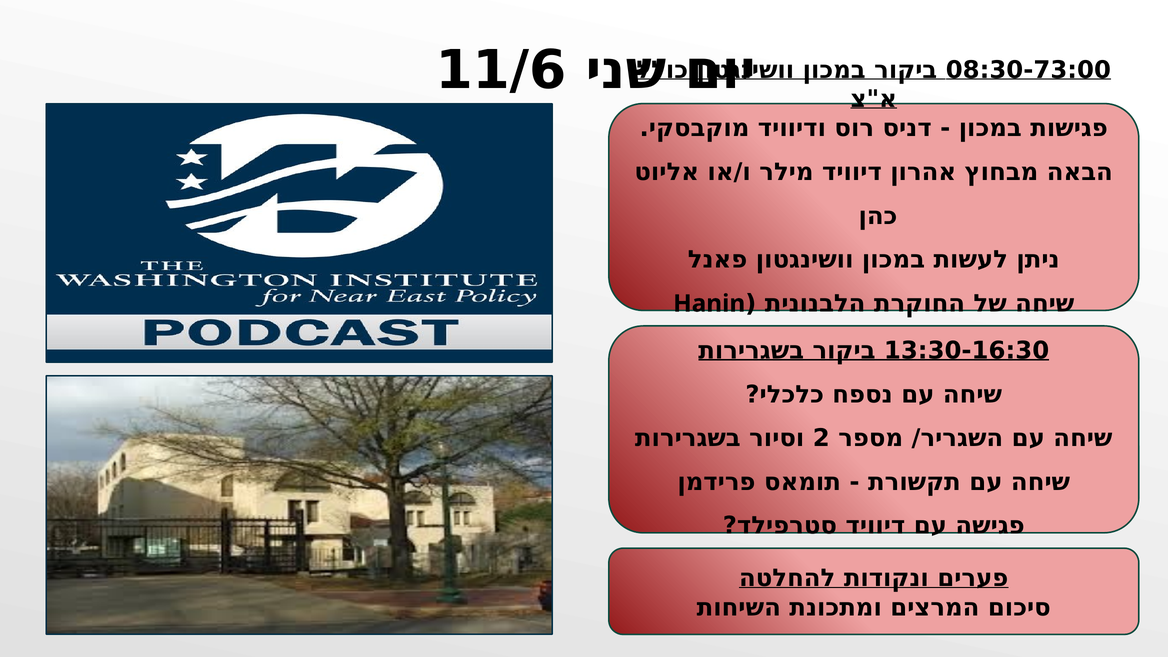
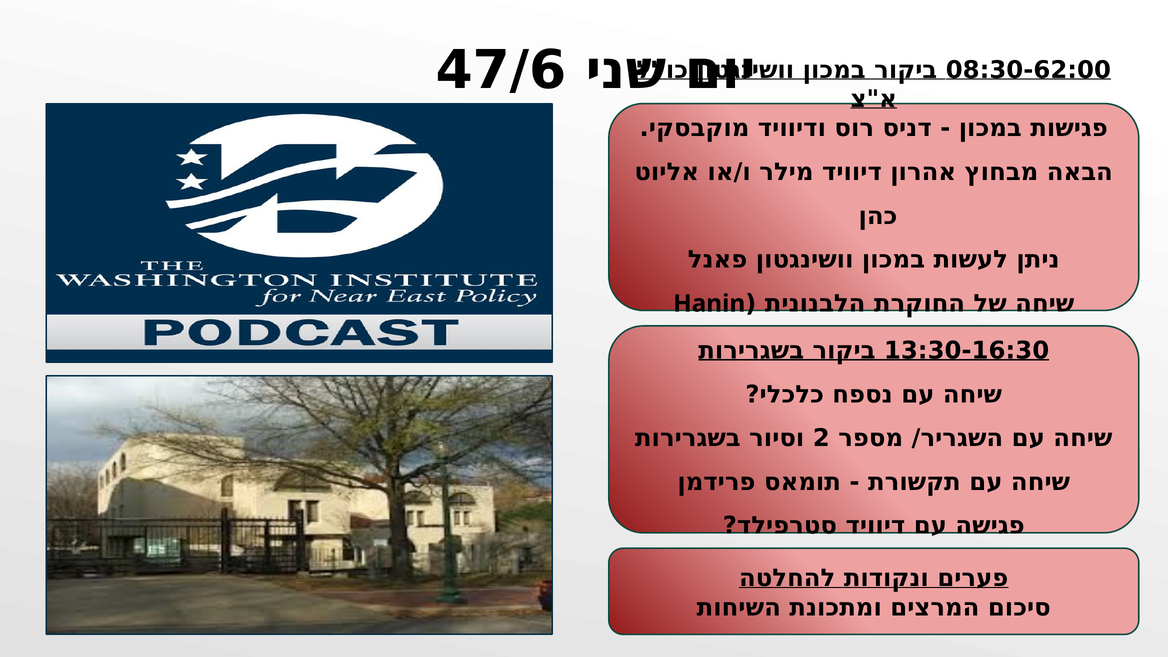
11/6: 11/6 -> 47/6
08:30-73:00: 08:30-73:00 -> 08:30-62:00
